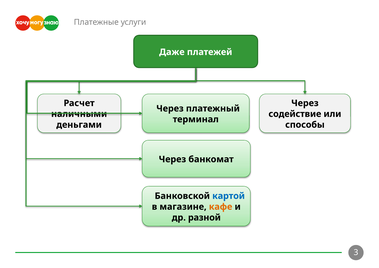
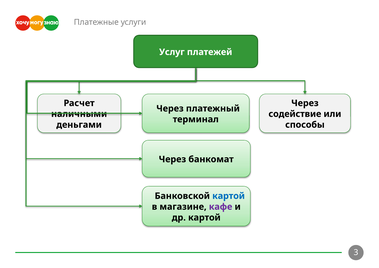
Даже: Даже -> Услуг
кафе colour: orange -> purple
др разной: разной -> картой
